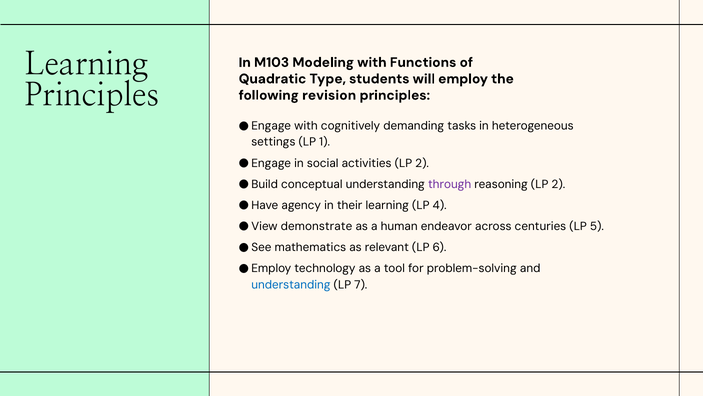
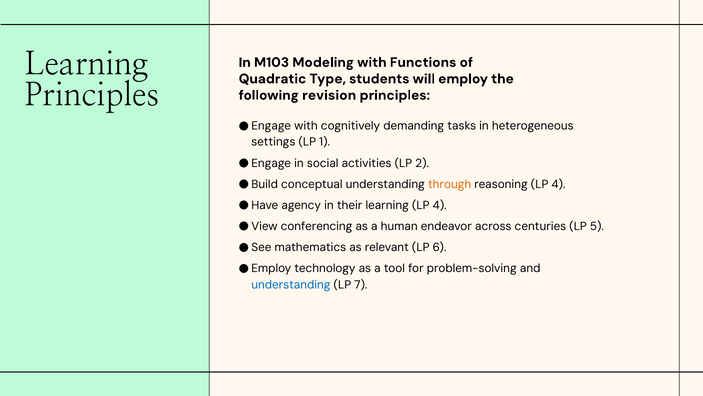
through colour: purple -> orange
reasoning LP 2: 2 -> 4
demonstrate: demonstrate -> conferencing
